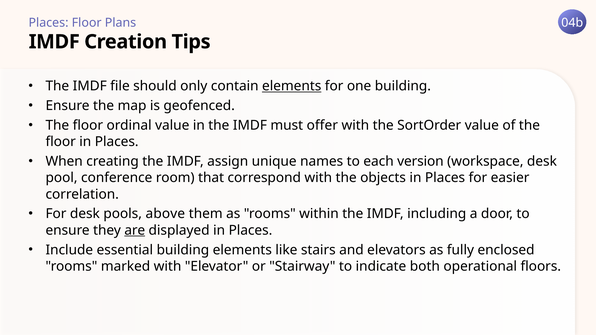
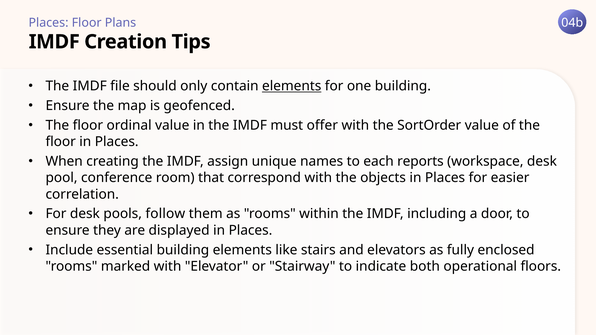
version: version -> reports
above: above -> follow
are underline: present -> none
